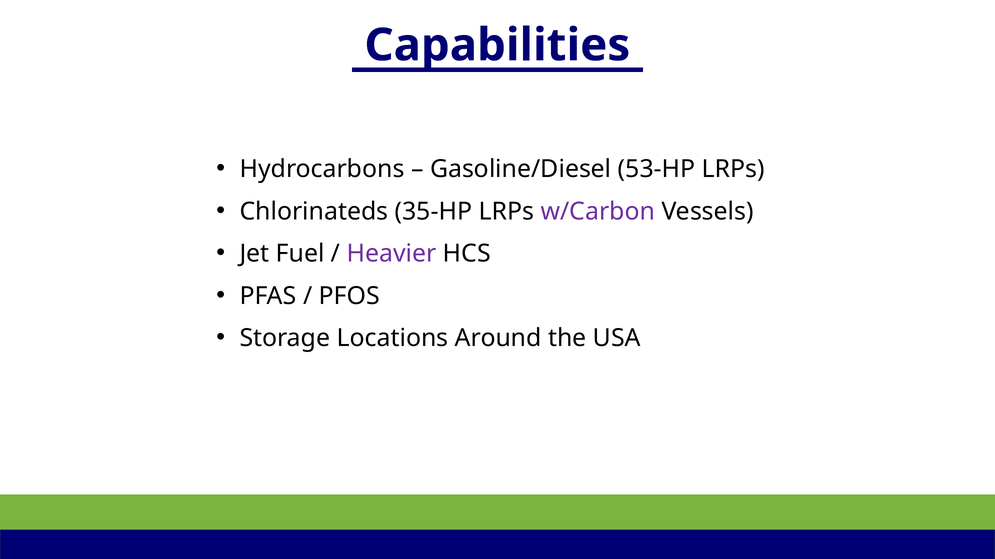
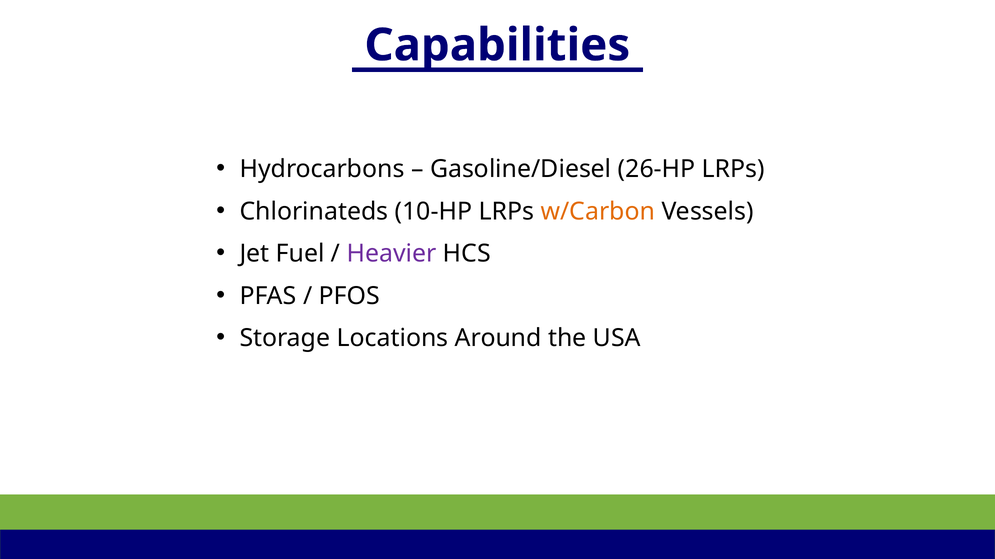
53-HP: 53-HP -> 26-HP
35-HP: 35-HP -> 10-HP
w/Carbon colour: purple -> orange
